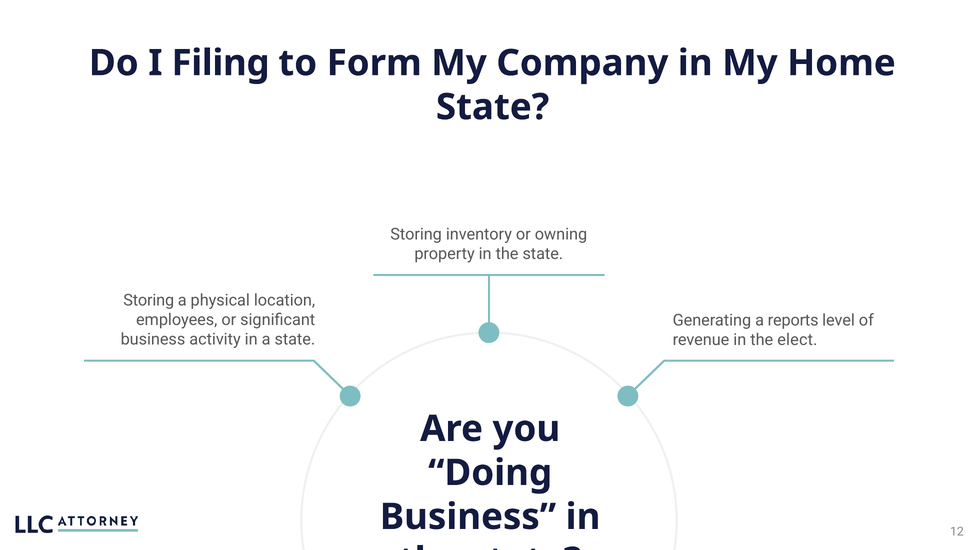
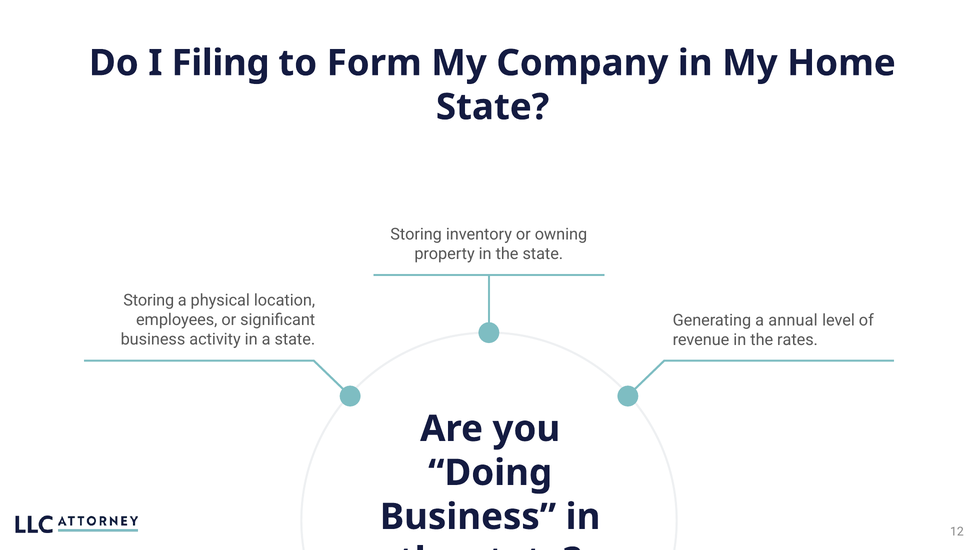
reports: reports -> annual
elect: elect -> rates
